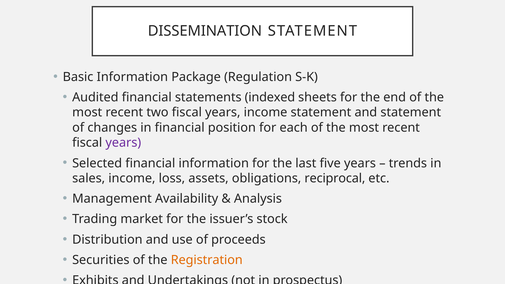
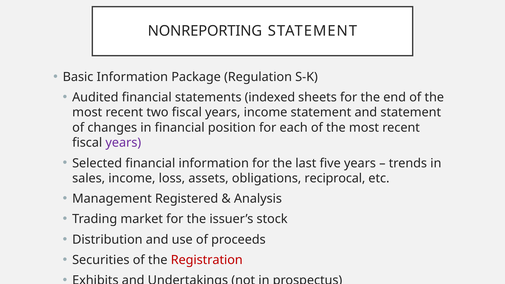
DISSEMINATION: DISSEMINATION -> NONREPORTING
Availability: Availability -> Registered
Registration colour: orange -> red
